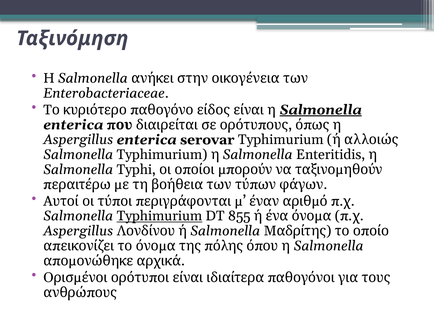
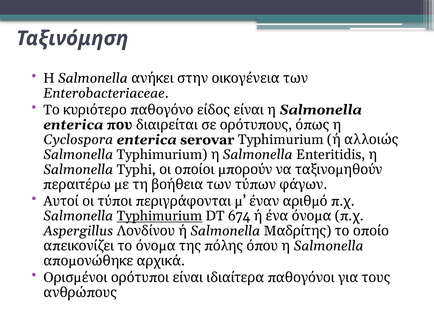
Salmonella at (321, 110) underline: present -> none
Aspergillus at (78, 140): Aspergillus -> Cyclospora
855: 855 -> 674
